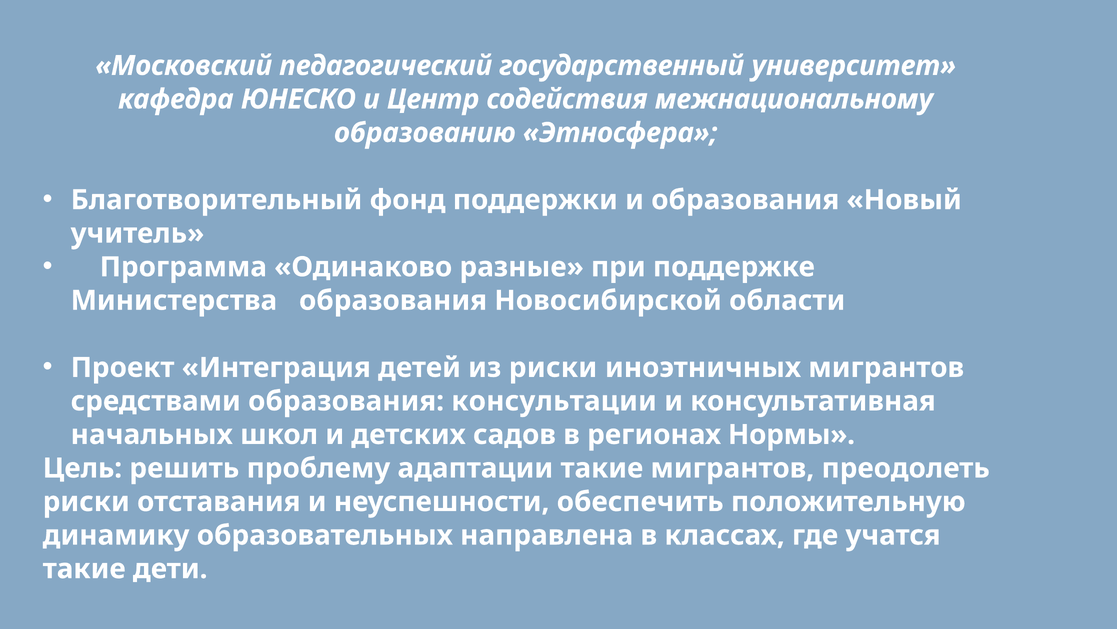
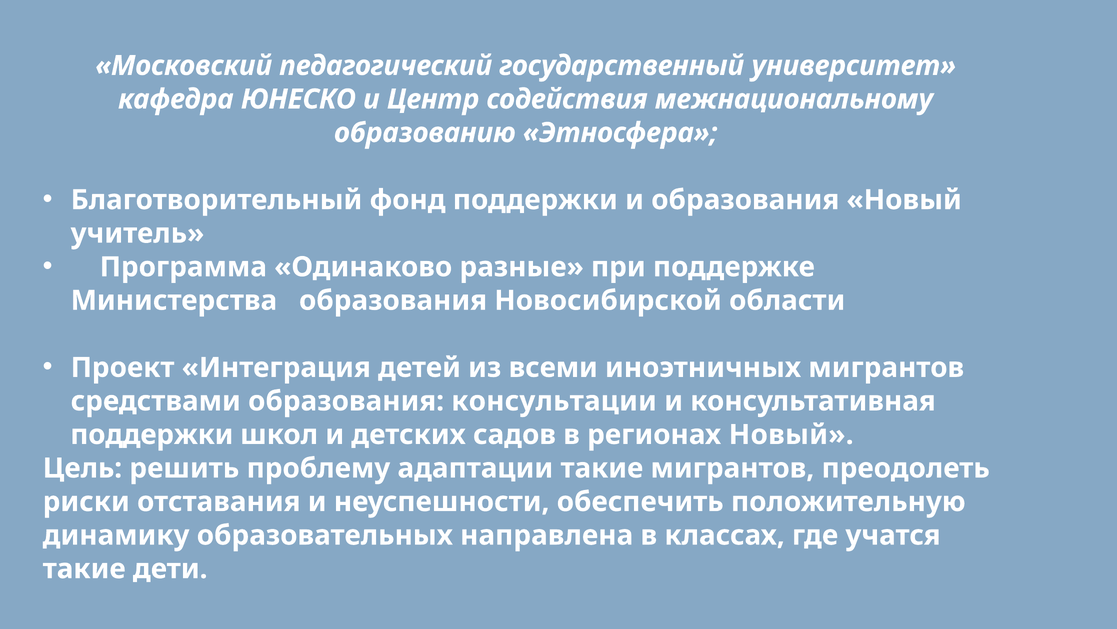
из риски: риски -> всеми
начальных at (152, 434): начальных -> поддержки
регионах Нормы: Нормы -> Новый
